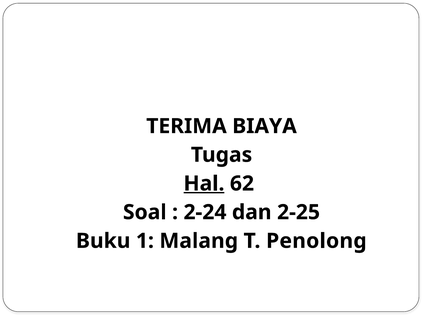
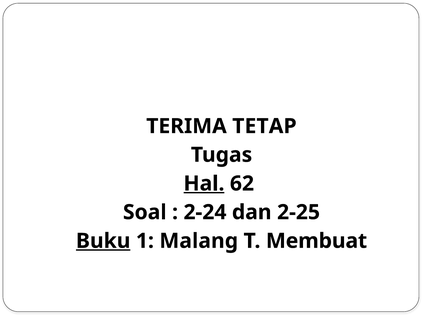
BIAYA: BIAYA -> TETAP
Buku underline: none -> present
Penolong: Penolong -> Membuat
